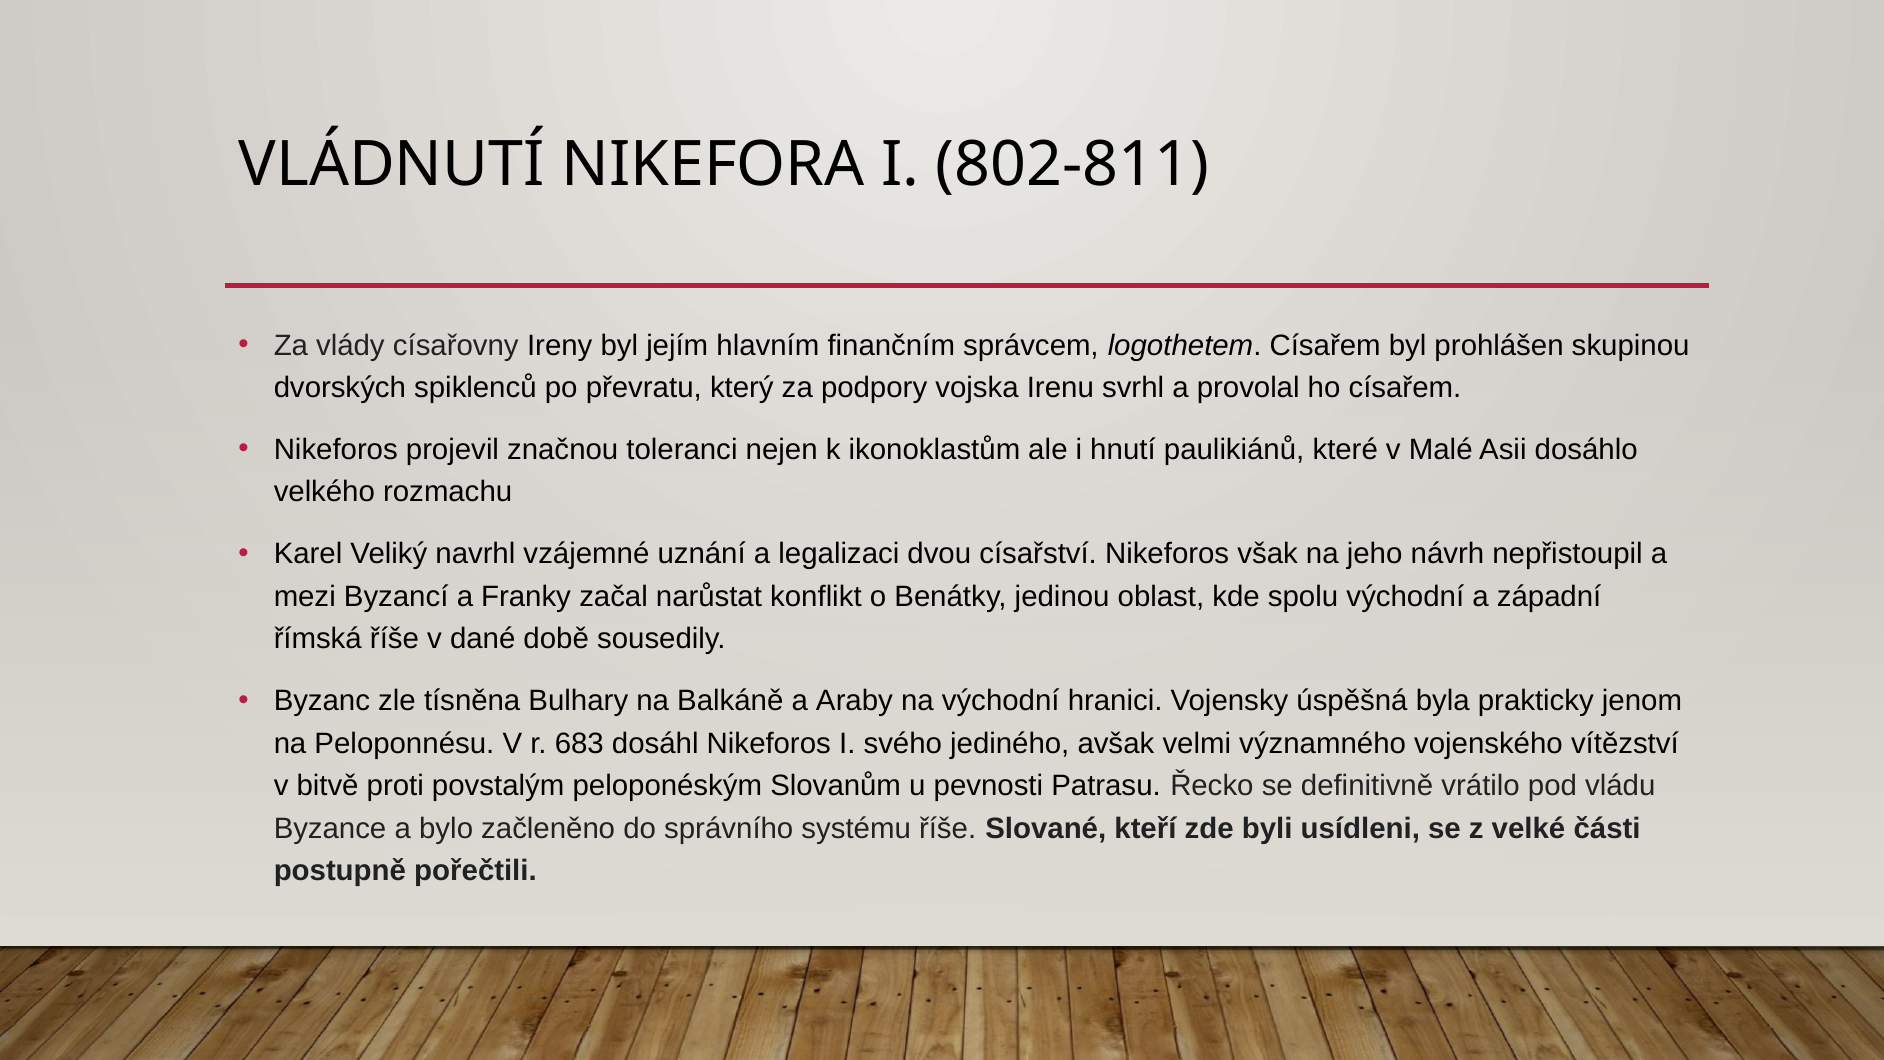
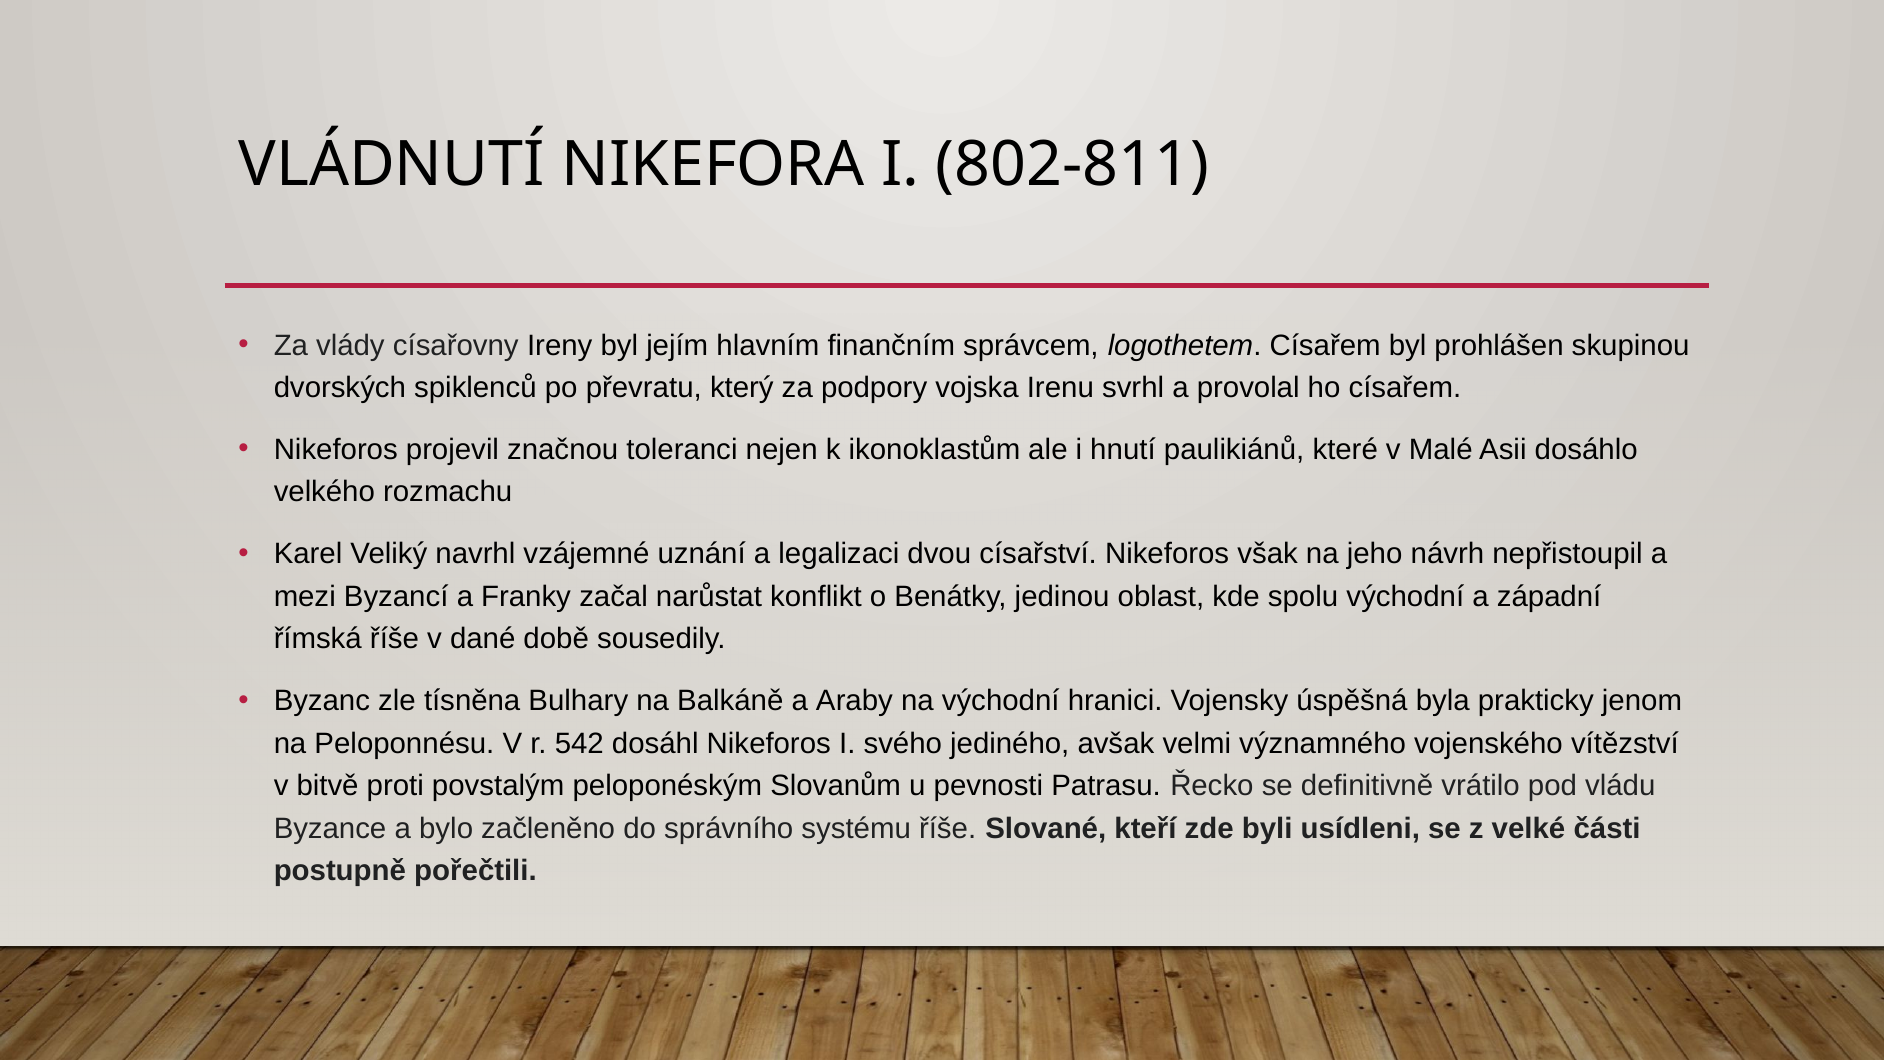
683: 683 -> 542
